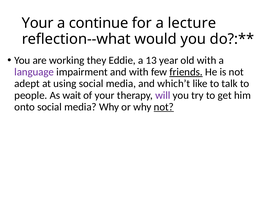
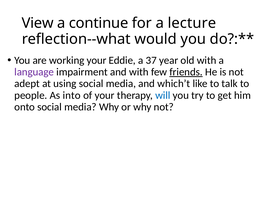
Your at (38, 23): Your -> View
working they: they -> your
13: 13 -> 37
wait: wait -> into
will colour: purple -> blue
not at (164, 107) underline: present -> none
